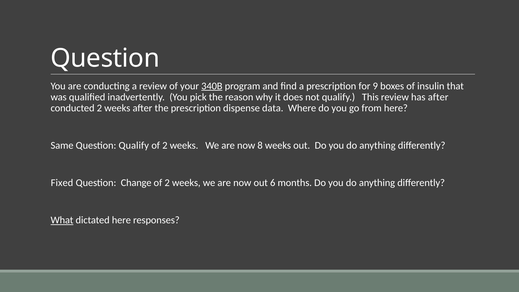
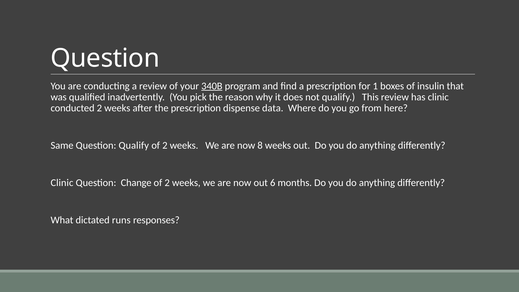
9: 9 -> 1
has after: after -> clinic
Fixed at (62, 183): Fixed -> Clinic
What underline: present -> none
dictated here: here -> runs
